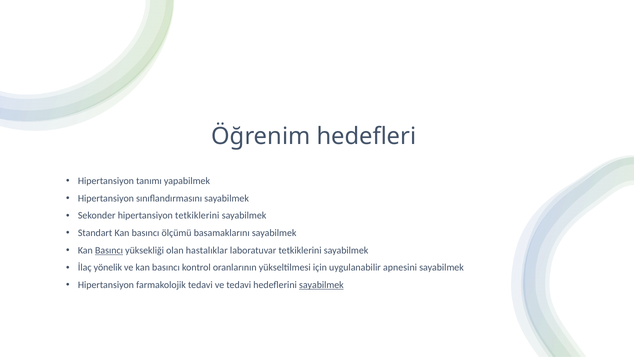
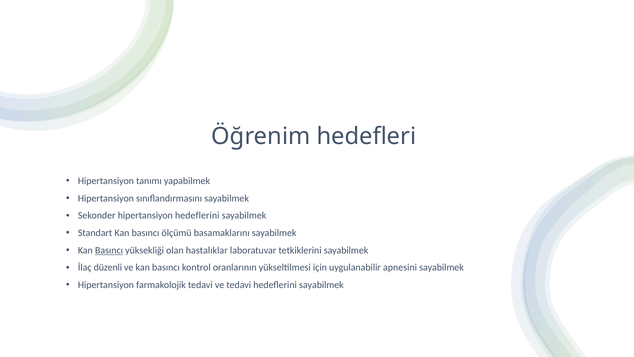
hipertansiyon tetkiklerini: tetkiklerini -> hedeflerini
yönelik: yönelik -> düzenli
sayabilmek at (321, 285) underline: present -> none
